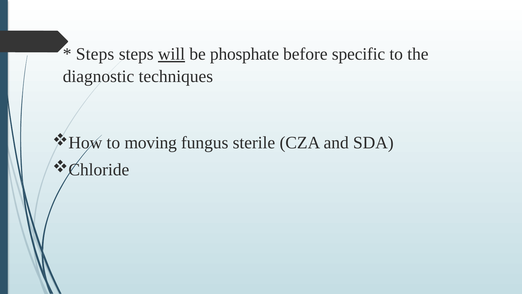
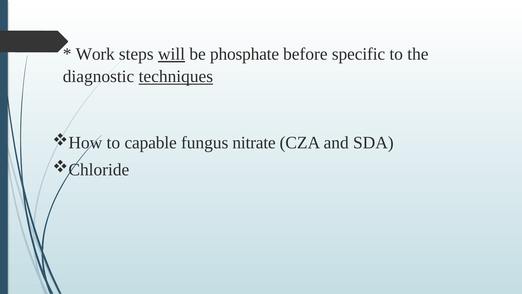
Steps at (95, 54): Steps -> Work
techniques underline: none -> present
moving: moving -> capable
sterile: sterile -> nitrate
